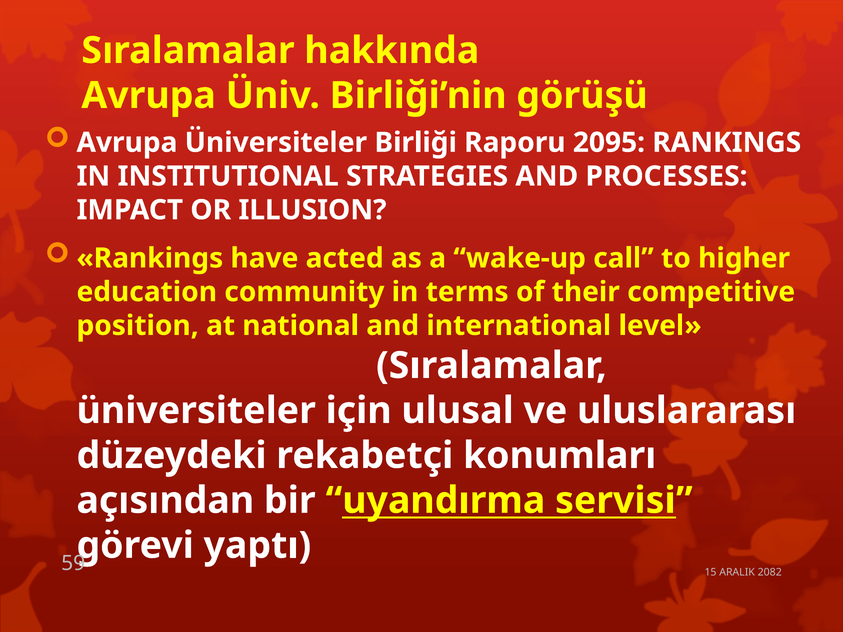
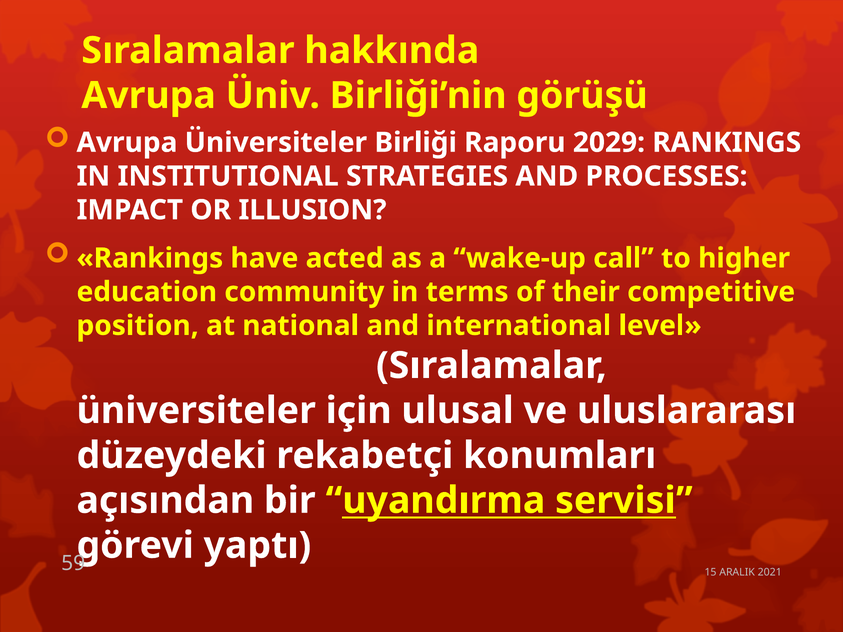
2095: 2095 -> 2029
2082: 2082 -> 2021
